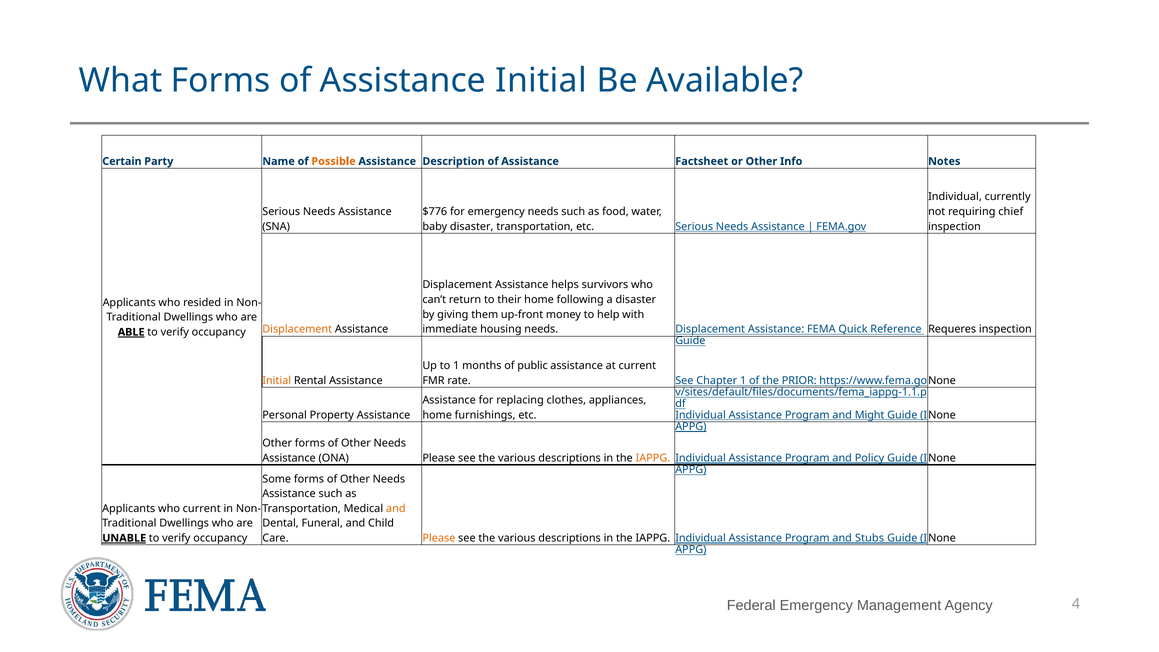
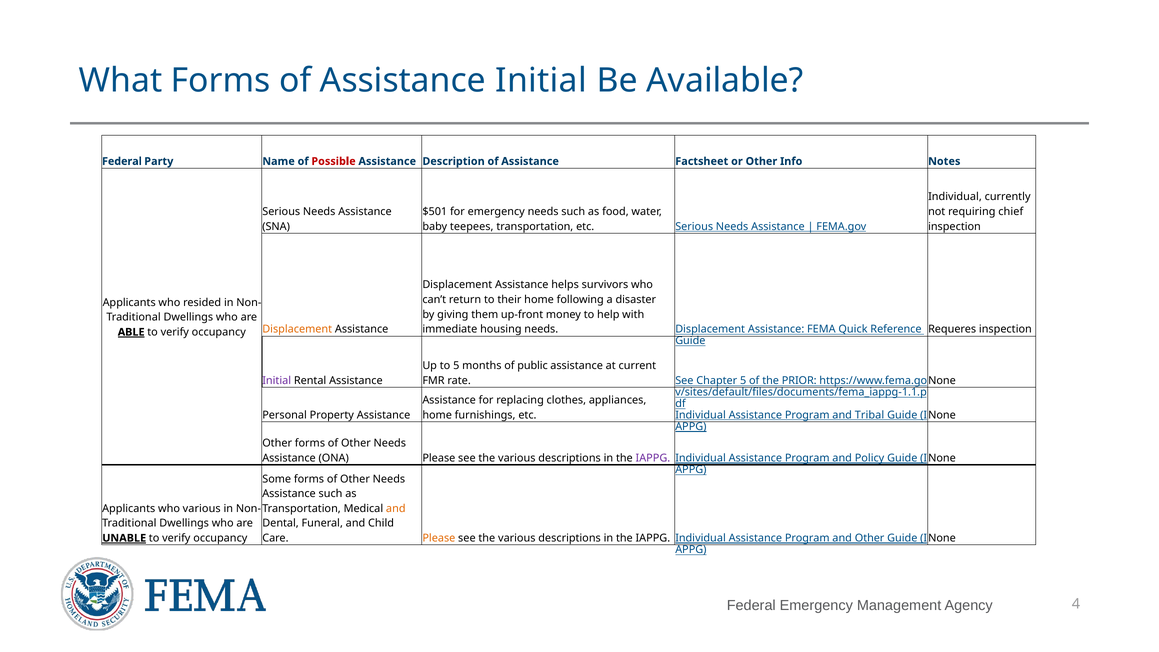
Certain at (122, 161): Certain -> Federal
Possible colour: orange -> red
$776: $776 -> $501
baby disaster: disaster -> teepees
to 1: 1 -> 5
Initial at (277, 381) colour: orange -> purple
Chapter 1: 1 -> 5
Might: Might -> Tribal
IAPPG at (653, 458) colour: orange -> purple
who current: current -> various
and Stubs: Stubs -> Other
